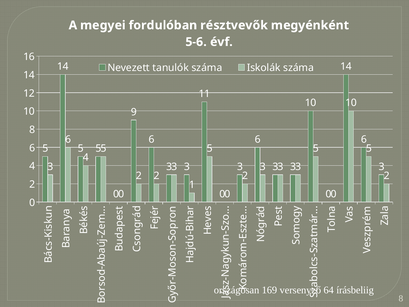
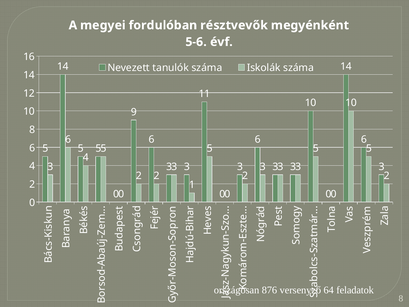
169: 169 -> 876
írásbeliig: írásbeliig -> feladatok
